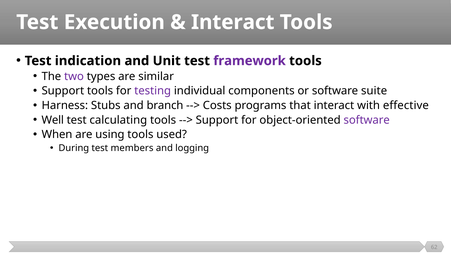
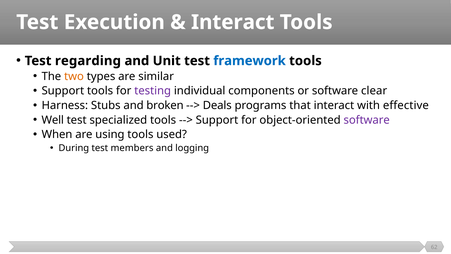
indication: indication -> regarding
framework colour: purple -> blue
two colour: purple -> orange
suite: suite -> clear
branch: branch -> broken
Costs: Costs -> Deals
calculating: calculating -> specialized
